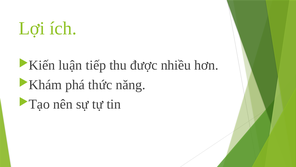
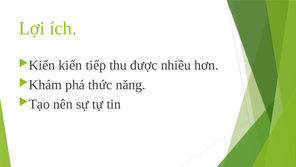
luận: luận -> kiến
